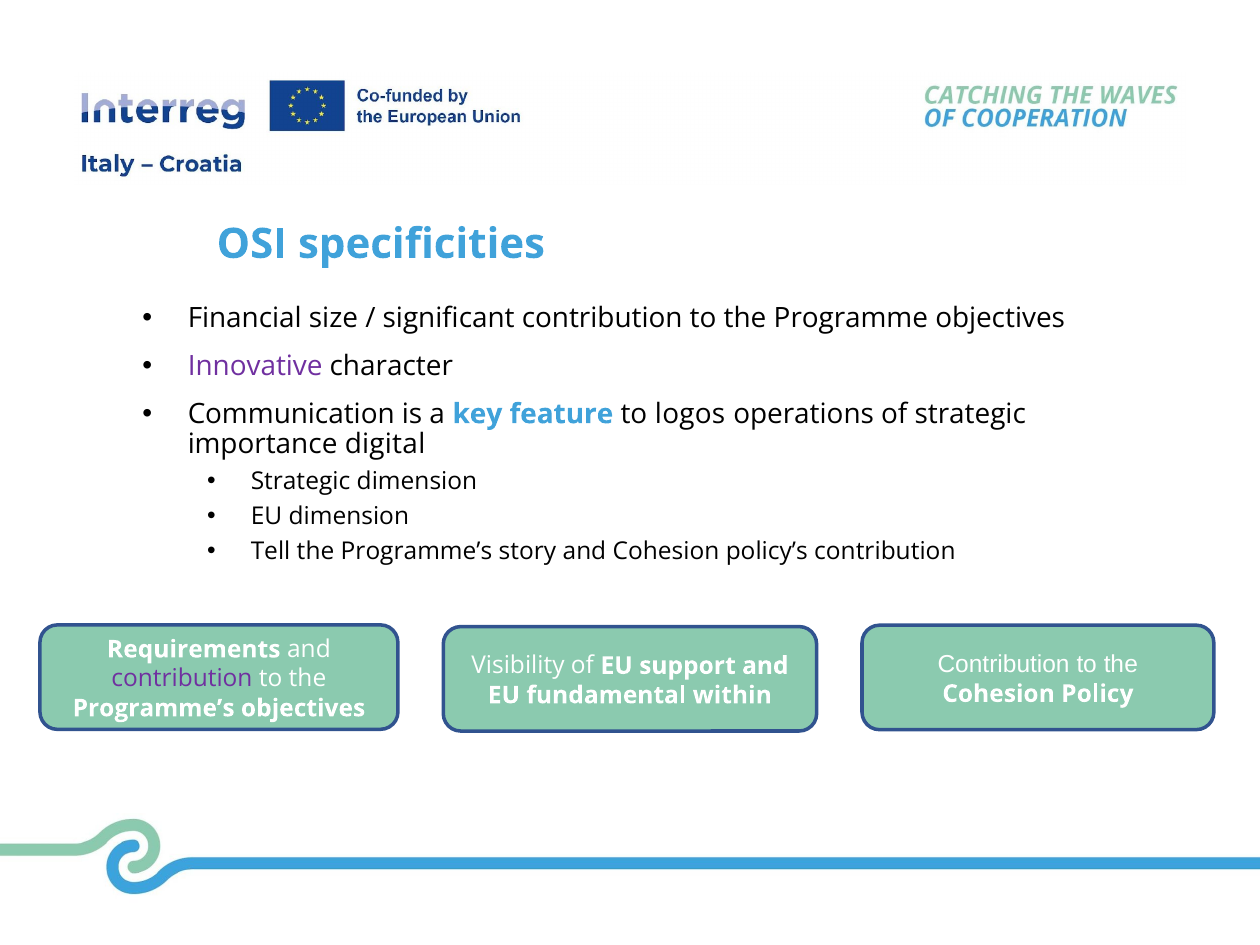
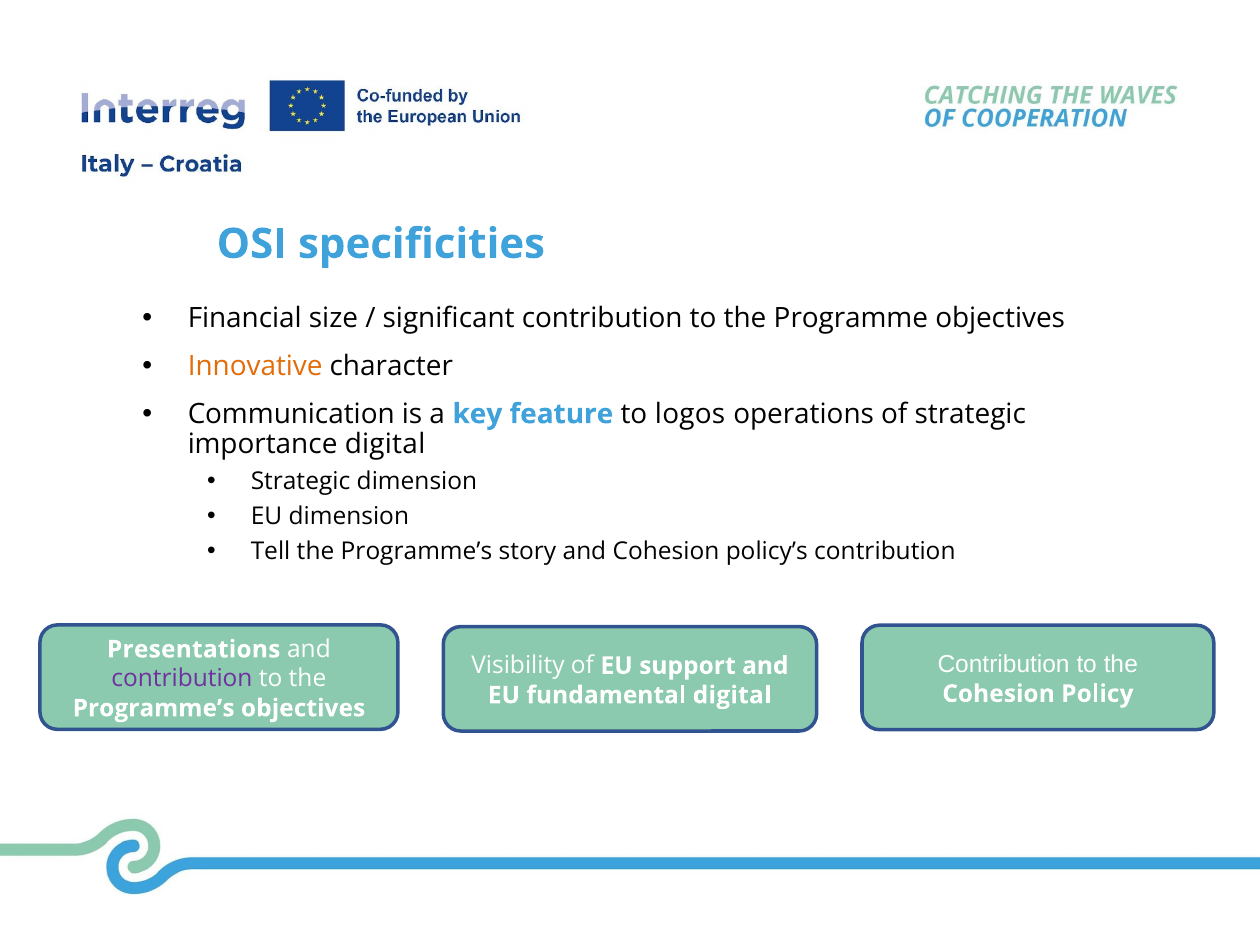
Innovative colour: purple -> orange
Requirements: Requirements -> Presentations
fundamental within: within -> digital
